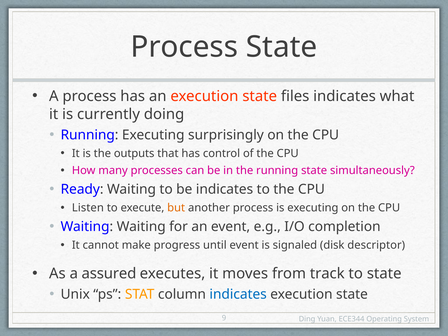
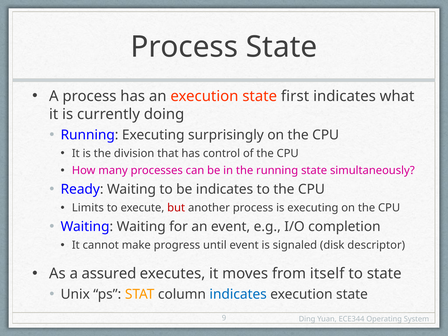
files: files -> first
outputs: outputs -> division
Listen: Listen -> Limits
but colour: orange -> red
track: track -> itself
